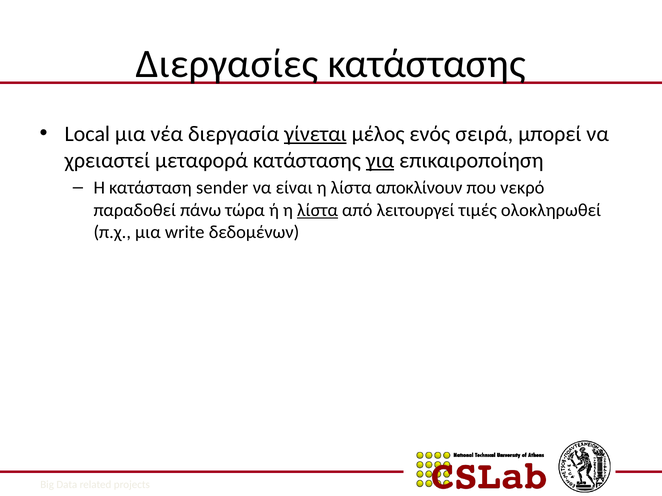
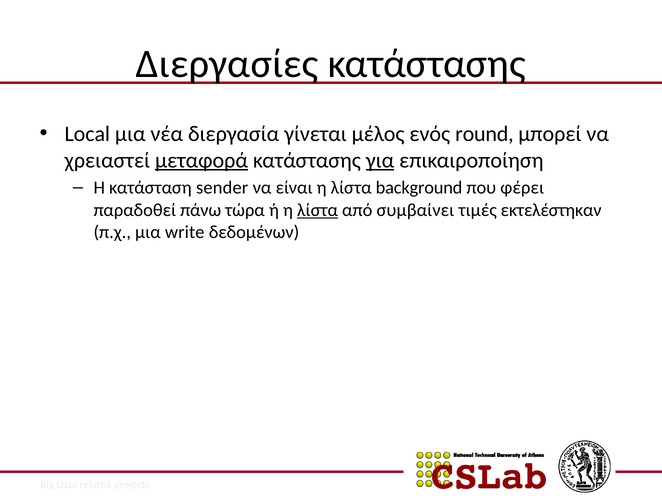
γίνεται underline: present -> none
σειρά: σειρά -> round
μεταφορά underline: none -> present
αποκλίνουν: αποκλίνουν -> background
νεκρό: νεκρό -> φέρει
λειτουργεί: λειτουργεί -> συμβαίνει
ολοκληρωθεί: ολοκληρωθεί -> εκτελέστηκαν
